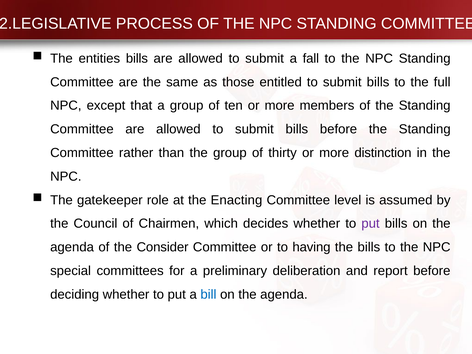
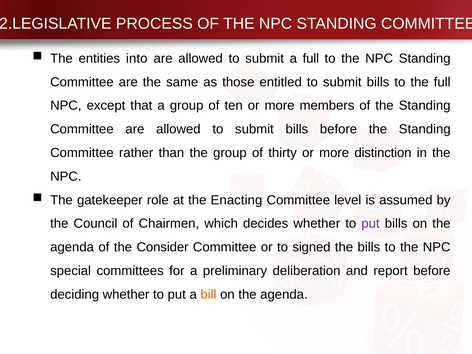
entities bills: bills -> into
a fall: fall -> full
having: having -> signed
bill colour: blue -> orange
